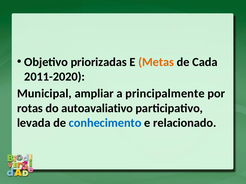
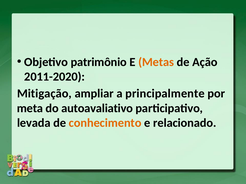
priorizadas: priorizadas -> patrimônio
Cada: Cada -> Ação
Municipal: Municipal -> Mitigação
rotas: rotas -> meta
conhecimento colour: blue -> orange
